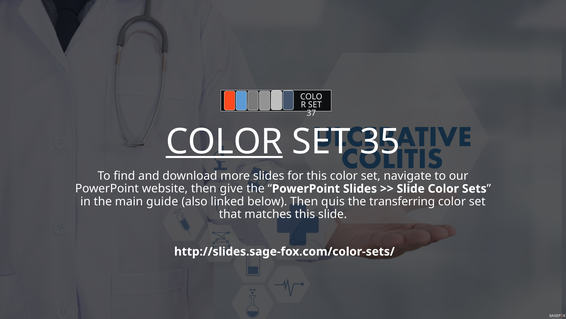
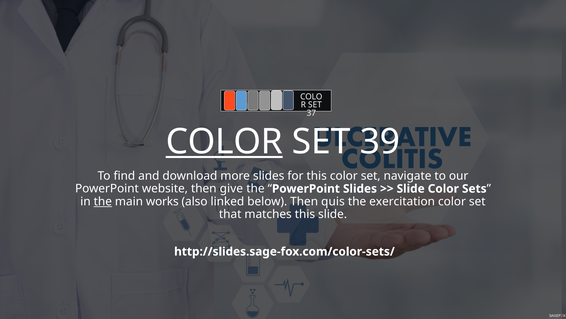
35: 35 -> 39
the at (103, 201) underline: none -> present
guide: guide -> works
transferring: transferring -> exercitation
